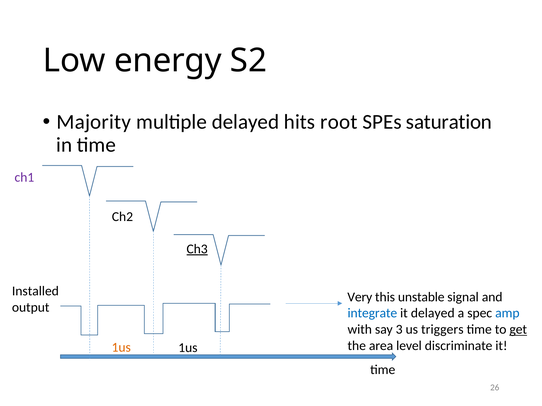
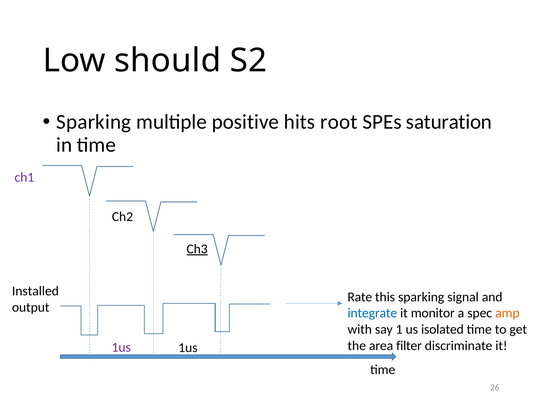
energy: energy -> should
Majority at (94, 122): Majority -> Sparking
multiple delayed: delayed -> positive
Very: Very -> Rate
this unstable: unstable -> sparking
it delayed: delayed -> monitor
amp colour: blue -> orange
3: 3 -> 1
triggers: triggers -> isolated
get underline: present -> none
level: level -> filter
1us at (121, 348) colour: orange -> purple
